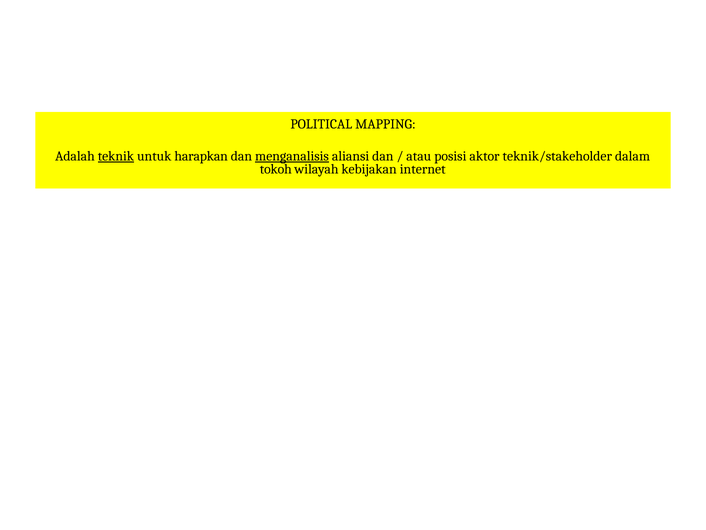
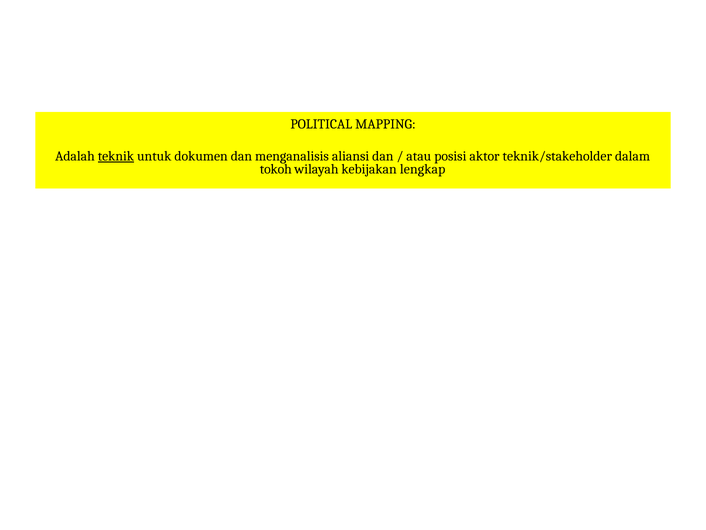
harapkan: harapkan -> dokumen
menganalisis underline: present -> none
internet: internet -> lengkap
